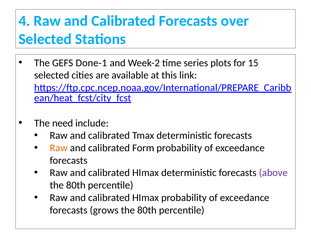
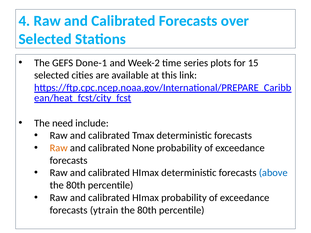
Form: Form -> None
above colour: purple -> blue
grows: grows -> ytrain
